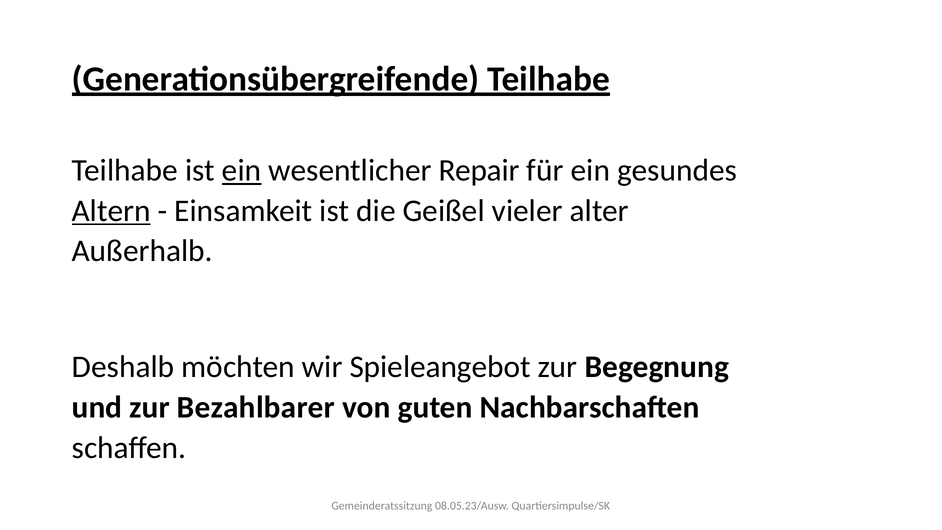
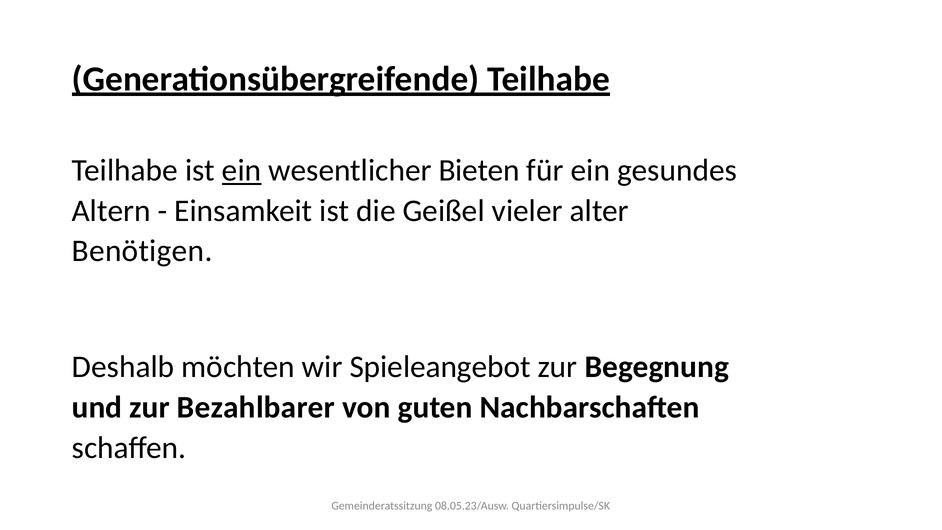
Repair: Repair -> Bieten
Altern underline: present -> none
Außerhalb: Außerhalb -> Benötigen
